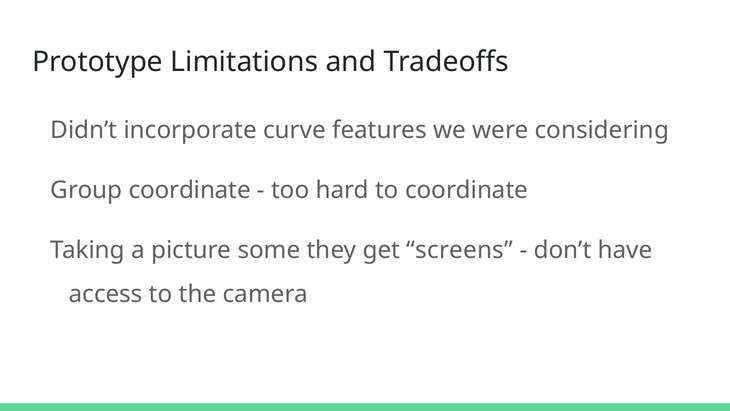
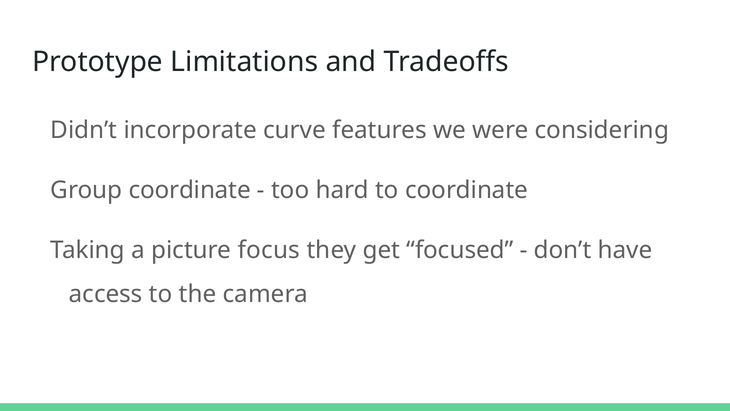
some: some -> focus
screens: screens -> focused
